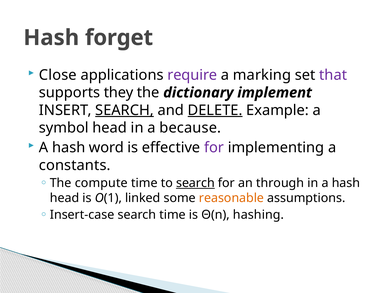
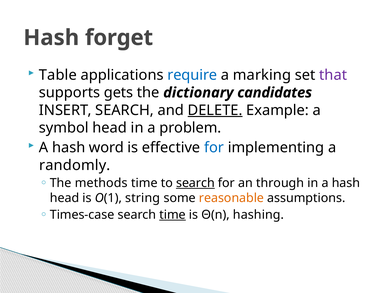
Close: Close -> Table
require colour: purple -> blue
they: they -> gets
implement: implement -> candidates
SEARCH at (125, 110) underline: present -> none
because: because -> problem
for at (214, 147) colour: purple -> blue
constants: constants -> randomly
compute: compute -> methods
linked: linked -> string
Insert-case: Insert-case -> Times-case
time at (173, 215) underline: none -> present
